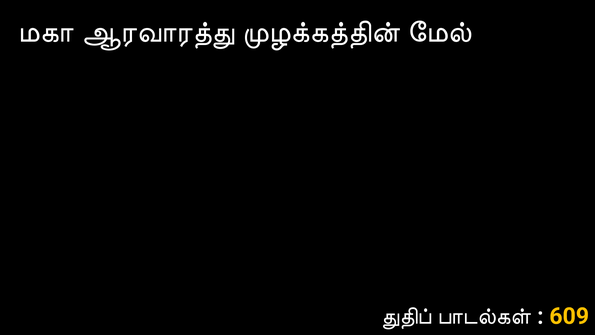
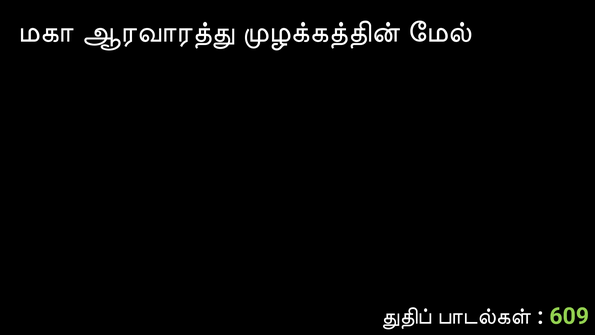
609 colour: yellow -> light green
